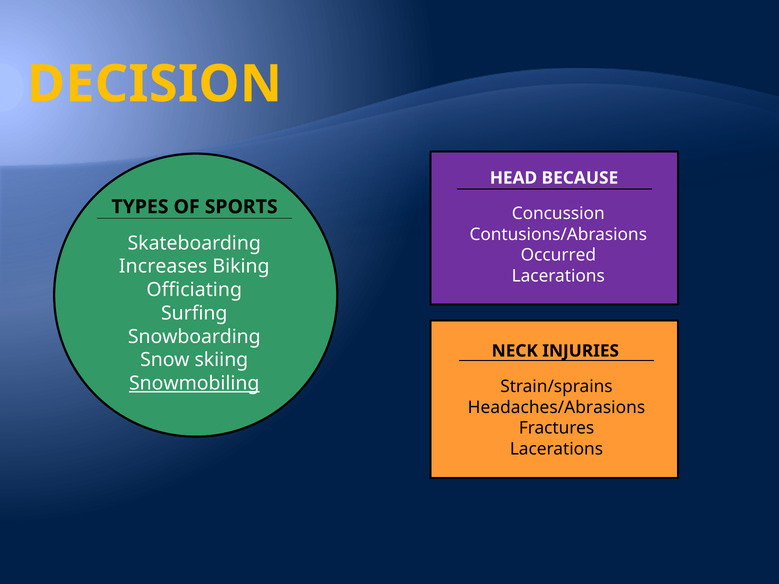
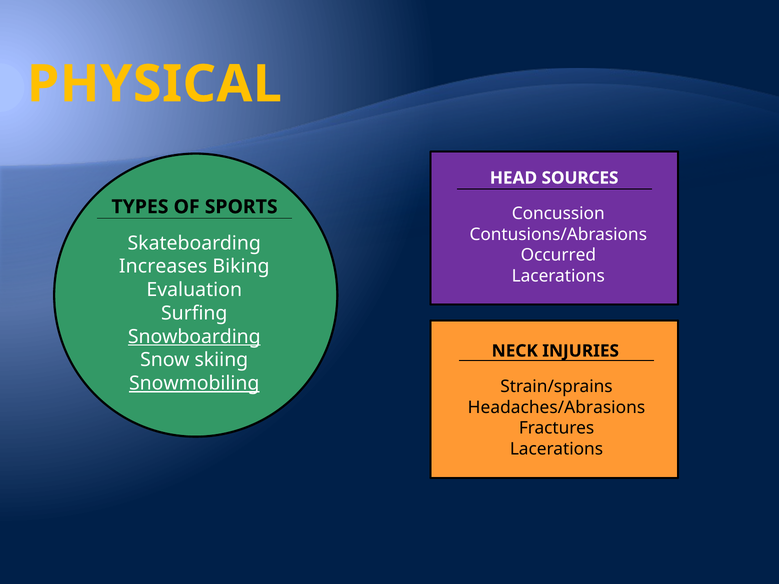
DECISION: DECISION -> PHYSICAL
BECAUSE: BECAUSE -> SOURCES
Officiating: Officiating -> Evaluation
Snowboarding underline: none -> present
